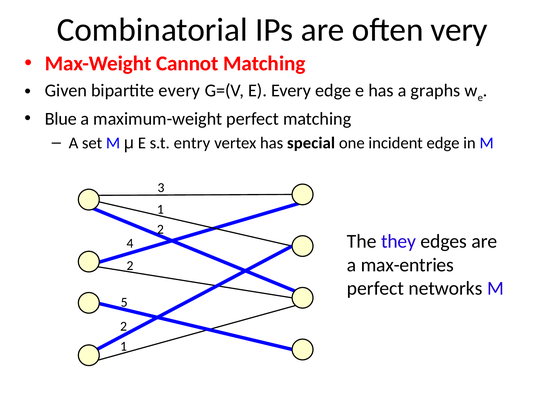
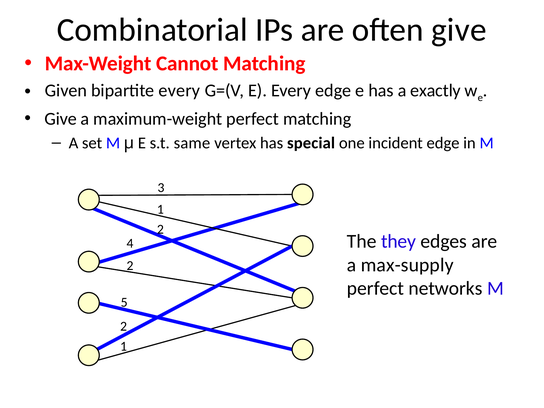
often very: very -> give
graphs: graphs -> exactly
Blue at (61, 119): Blue -> Give
entry: entry -> same
max-entries: max-entries -> max-supply
